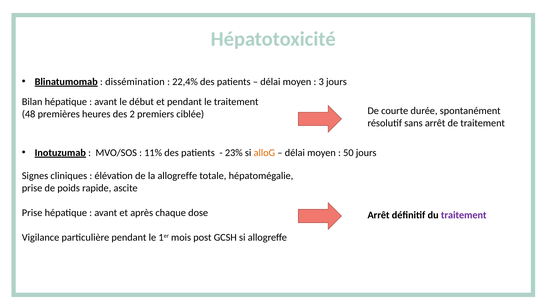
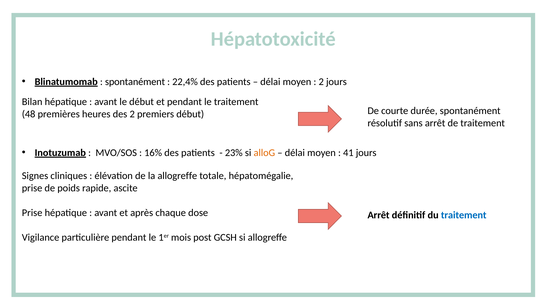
dissémination at (135, 82): dissémination -> spontanément
3 at (321, 82): 3 -> 2
premiers ciblée: ciblée -> début
11%: 11% -> 16%
50: 50 -> 41
traitement at (464, 215) colour: purple -> blue
